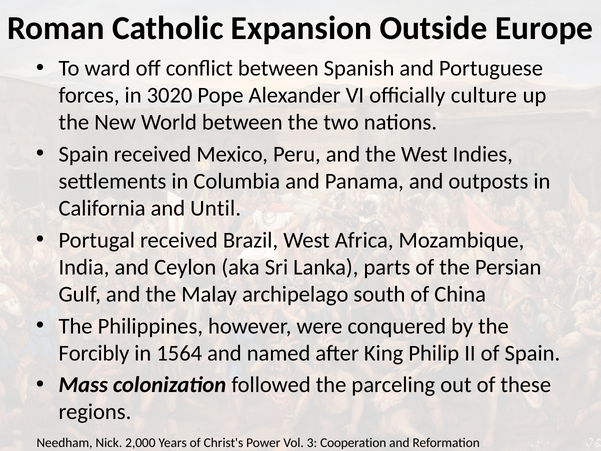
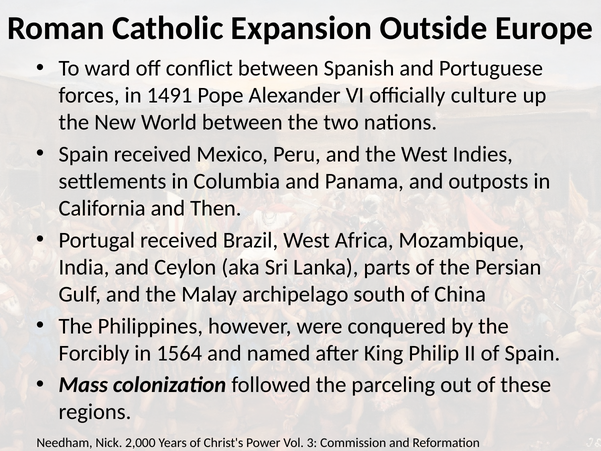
3020: 3020 -> 1491
Until: Until -> Then
Cooperation: Cooperation -> Commission
